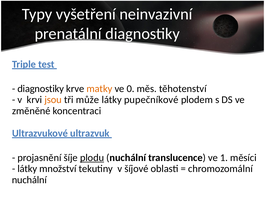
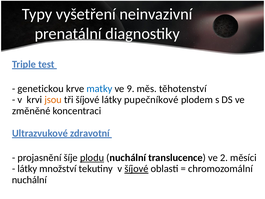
diagnostiky at (41, 89): diagnostiky -> genetickou
matky colour: orange -> blue
0: 0 -> 9
tři může: může -> šíjové
ultrazvuk: ultrazvuk -> zdravotní
1: 1 -> 2
šíjové at (136, 169) underline: none -> present
